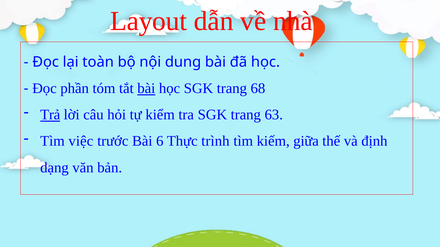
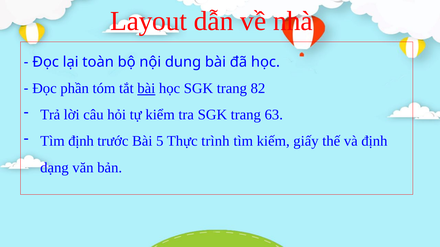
68: 68 -> 82
Trả underline: present -> none
Tìm việc: việc -> định
6: 6 -> 5
giữa: giữa -> giấy
